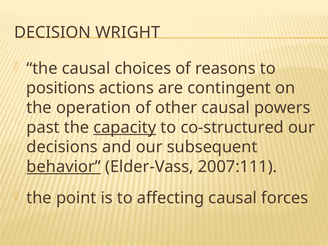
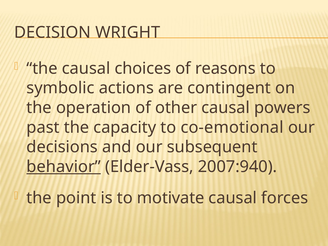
positions: positions -> symbolic
capacity underline: present -> none
co-structured: co-structured -> co-emotional
2007:111: 2007:111 -> 2007:940
affecting: affecting -> motivate
